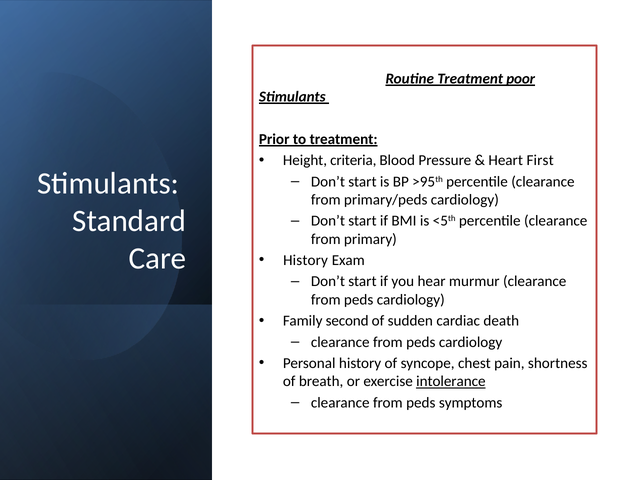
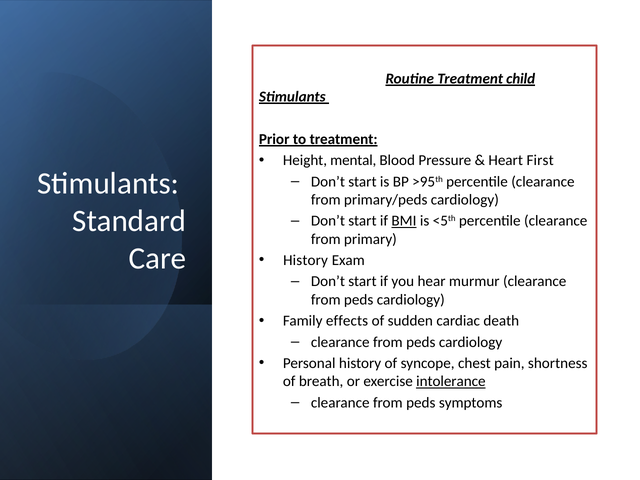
poor: poor -> child
criteria: criteria -> mental
BMI underline: none -> present
second: second -> effects
